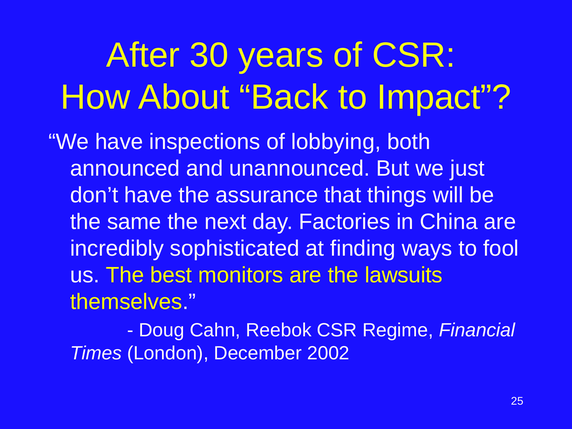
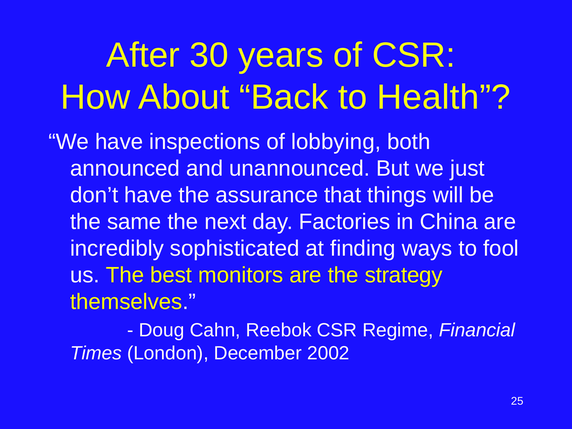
Impact: Impact -> Health
lawsuits: lawsuits -> strategy
